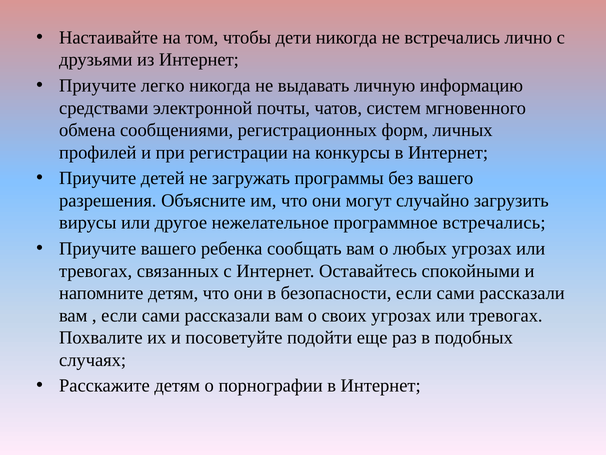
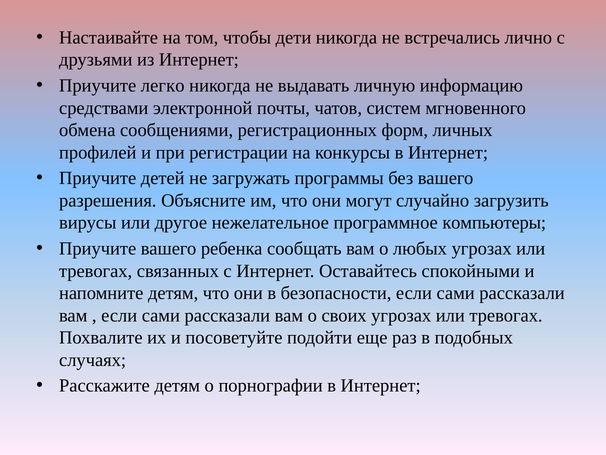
программное встречались: встречались -> компьютеры
